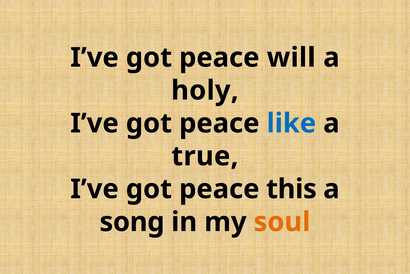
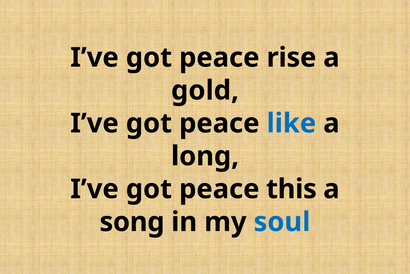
will: will -> rise
holy: holy -> gold
true: true -> long
soul colour: orange -> blue
